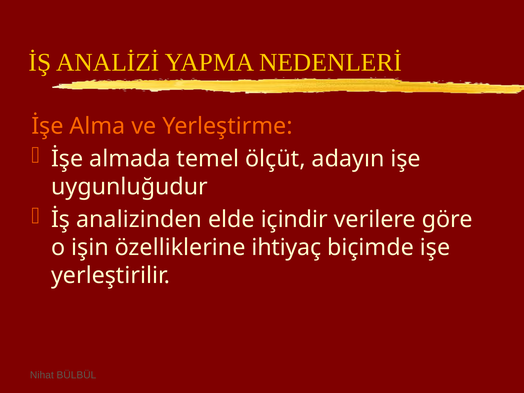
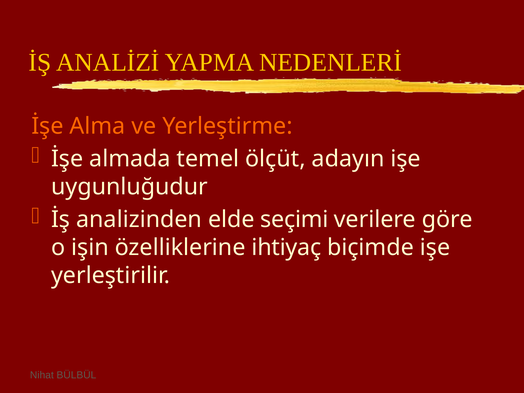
içindir: içindir -> seçimi
